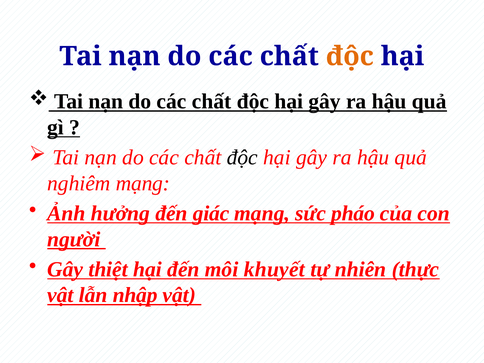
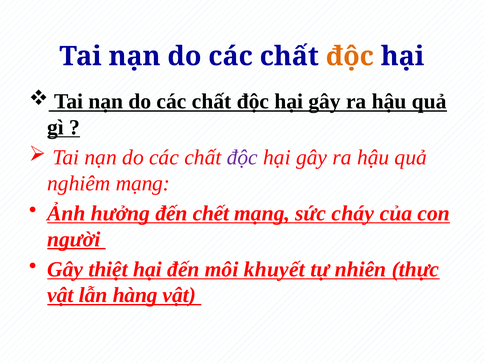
độc at (242, 157) colour: black -> purple
giác: giác -> chết
pháo: pháo -> cháy
nhập: nhập -> hàng
